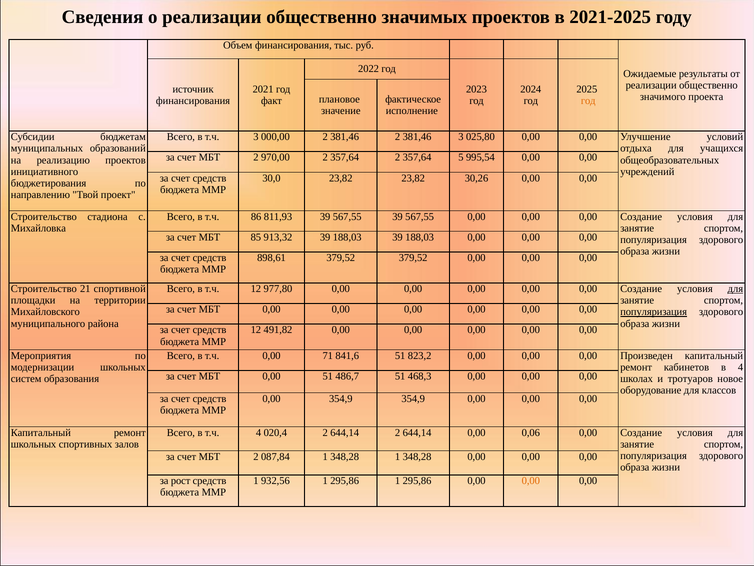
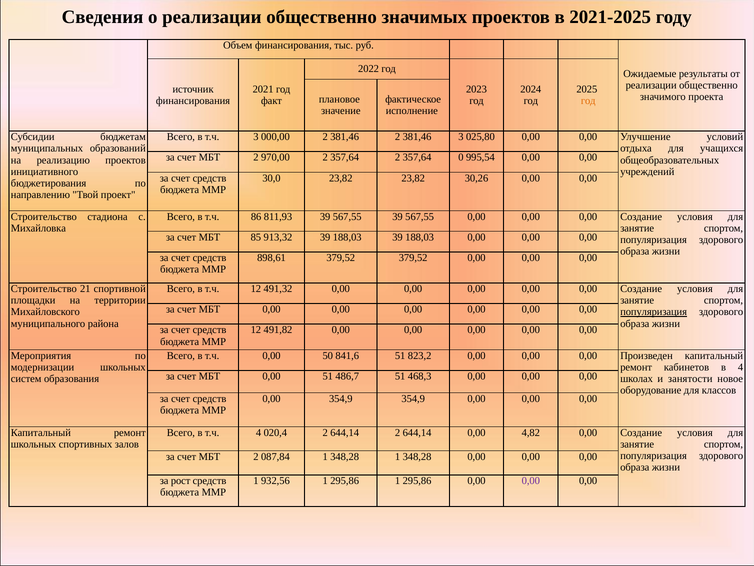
5: 5 -> 0
977,80: 977,80 -> 491,32
для at (735, 289) underline: present -> none
71: 71 -> 50
тротуаров: тротуаров -> занятости
0,06: 0,06 -> 4,82
0,00 at (531, 480) colour: orange -> purple
